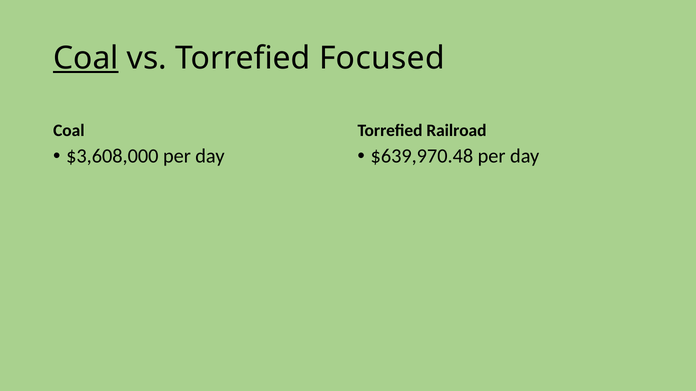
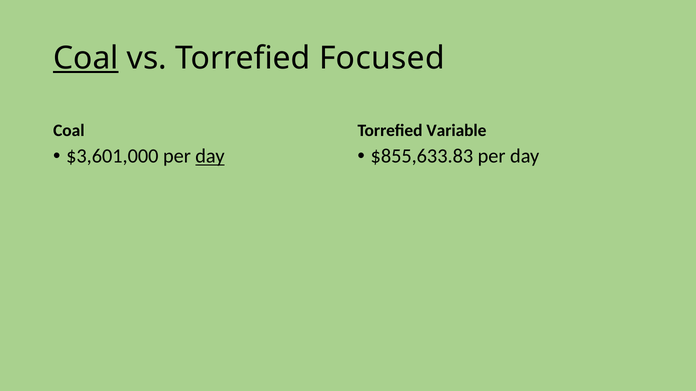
Railroad: Railroad -> Variable
$3,608,000: $3,608,000 -> $3,601,000
day at (210, 156) underline: none -> present
$639,970.48: $639,970.48 -> $855,633.83
